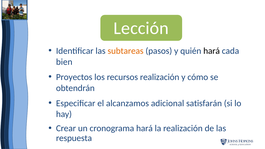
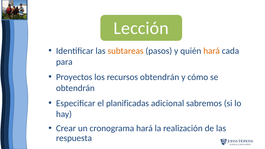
hará at (212, 51) colour: black -> orange
bien: bien -> para
recursos realización: realización -> obtendrán
alcanzamos: alcanzamos -> planificadas
satisfarán: satisfarán -> sabremos
